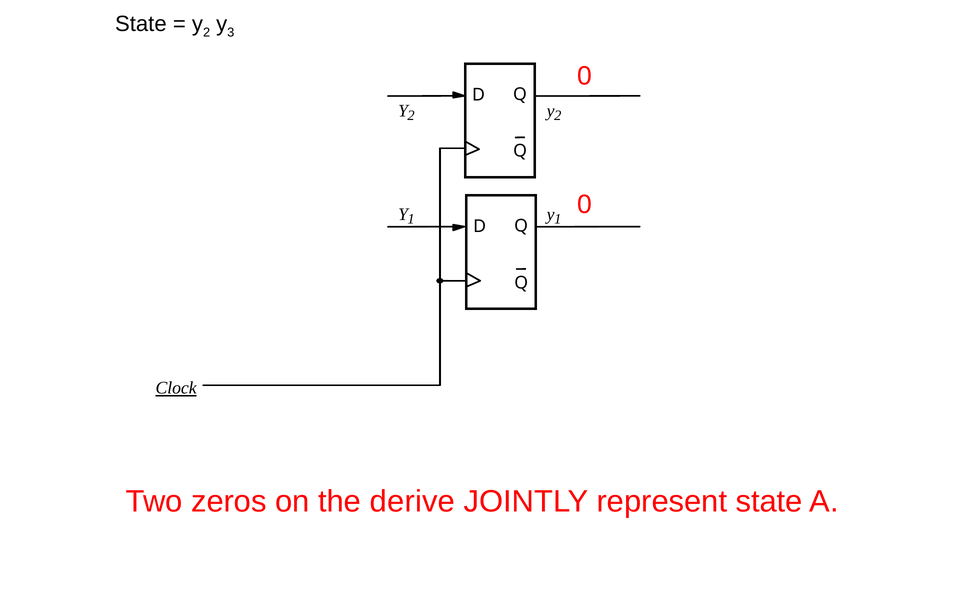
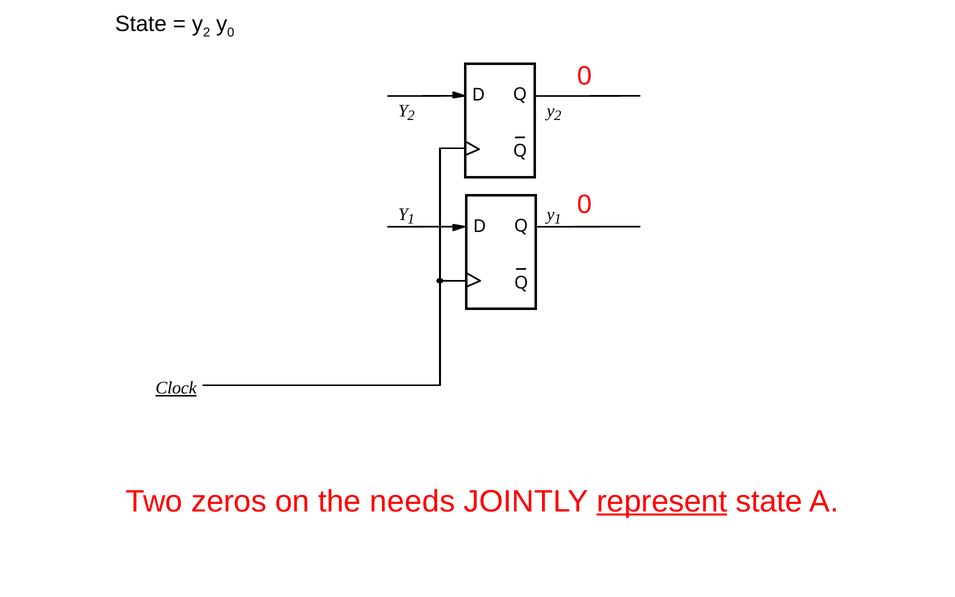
y 3: 3 -> 0
derive: derive -> needs
represent underline: none -> present
